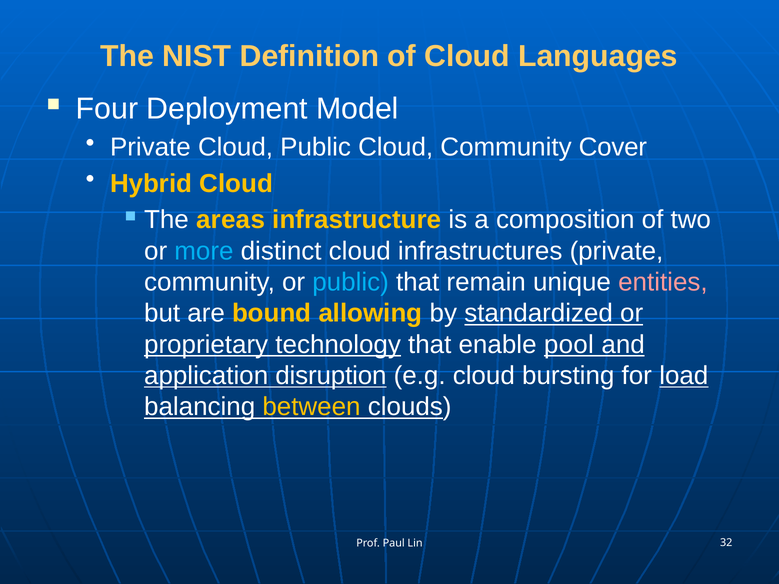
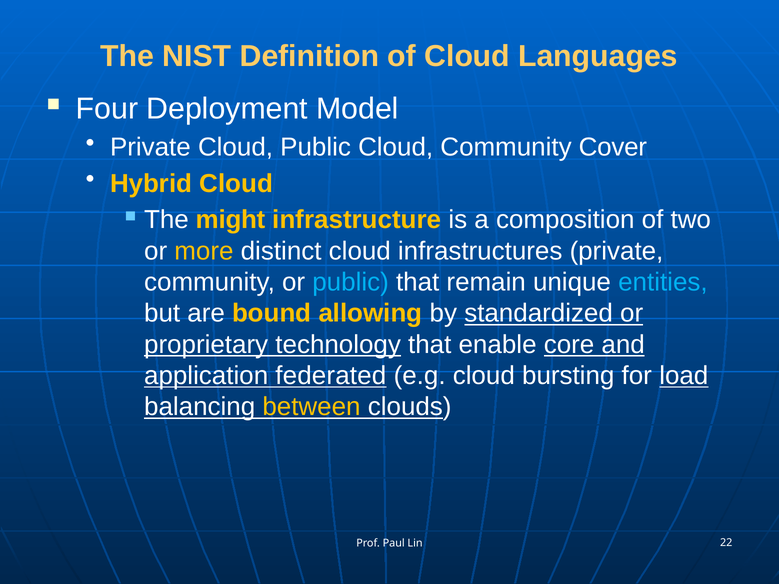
areas: areas -> might
more colour: light blue -> yellow
entities colour: pink -> light blue
pool: pool -> core
disruption: disruption -> federated
32: 32 -> 22
